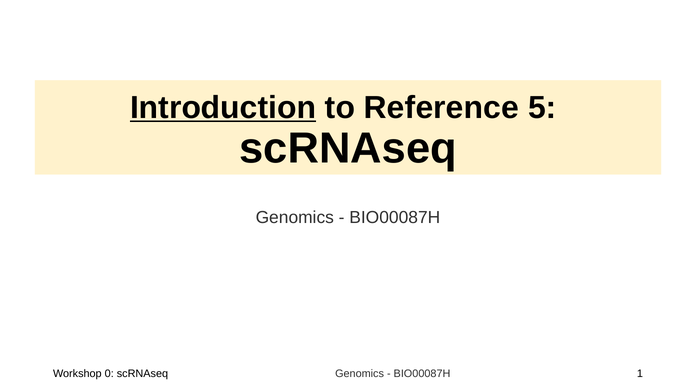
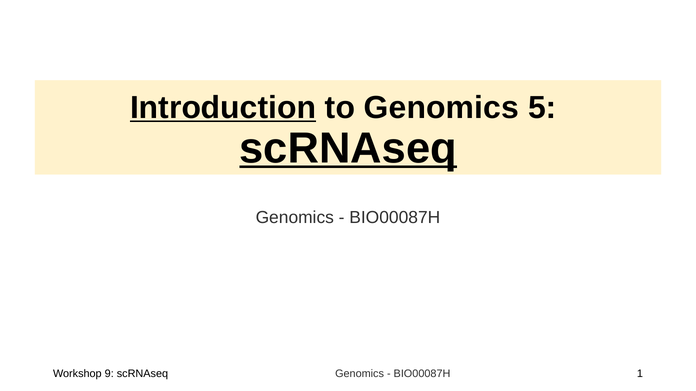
to Reference: Reference -> Genomics
scRNAseq at (348, 148) underline: none -> present
0: 0 -> 9
